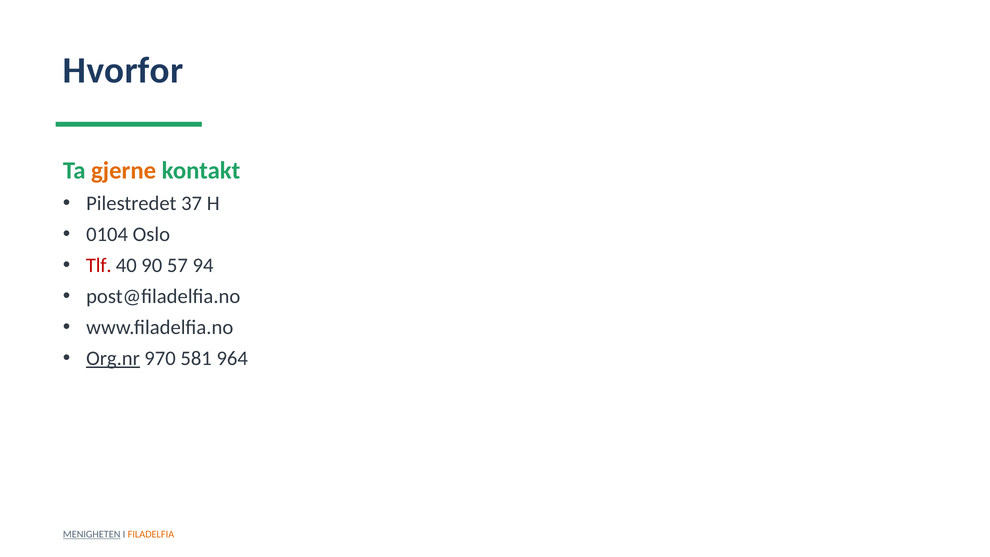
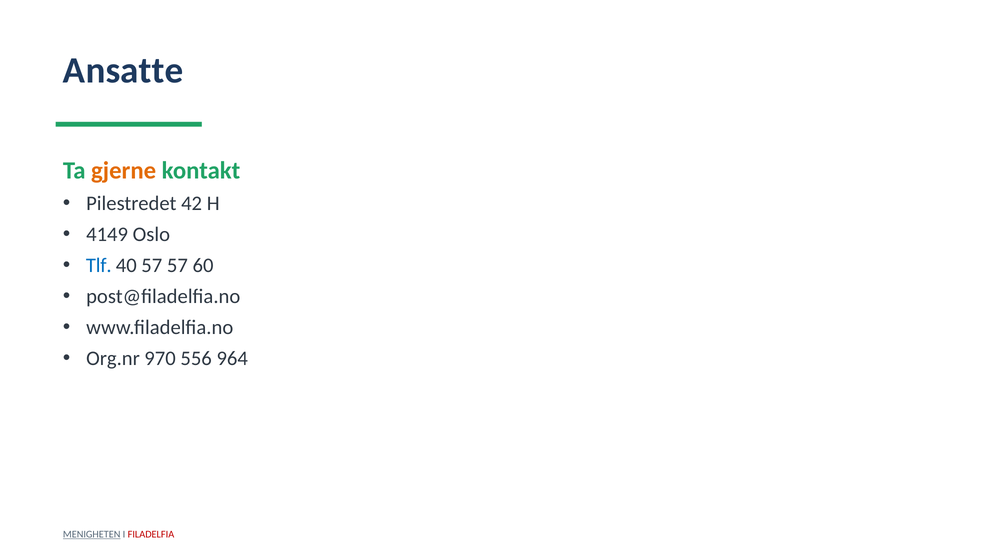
Hvorfor: Hvorfor -> Ansatte
37: 37 -> 42
0104: 0104 -> 4149
Tlf colour: red -> blue
40 90: 90 -> 57
94: 94 -> 60
Org.nr underline: present -> none
581: 581 -> 556
FILADELFIA colour: orange -> red
